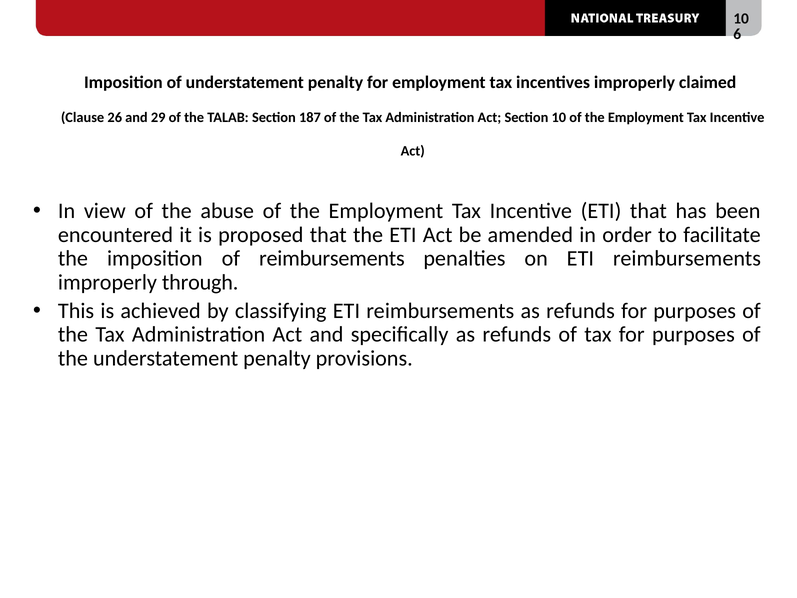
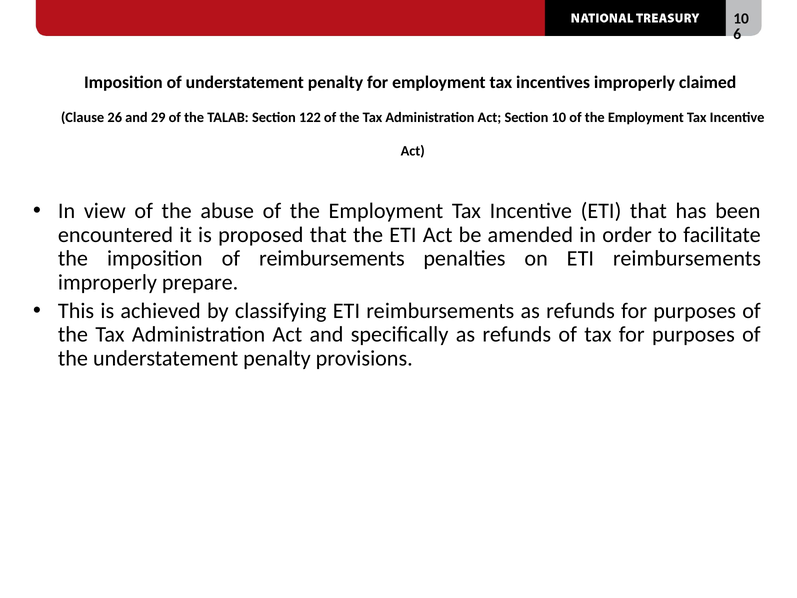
187: 187 -> 122
through: through -> prepare
